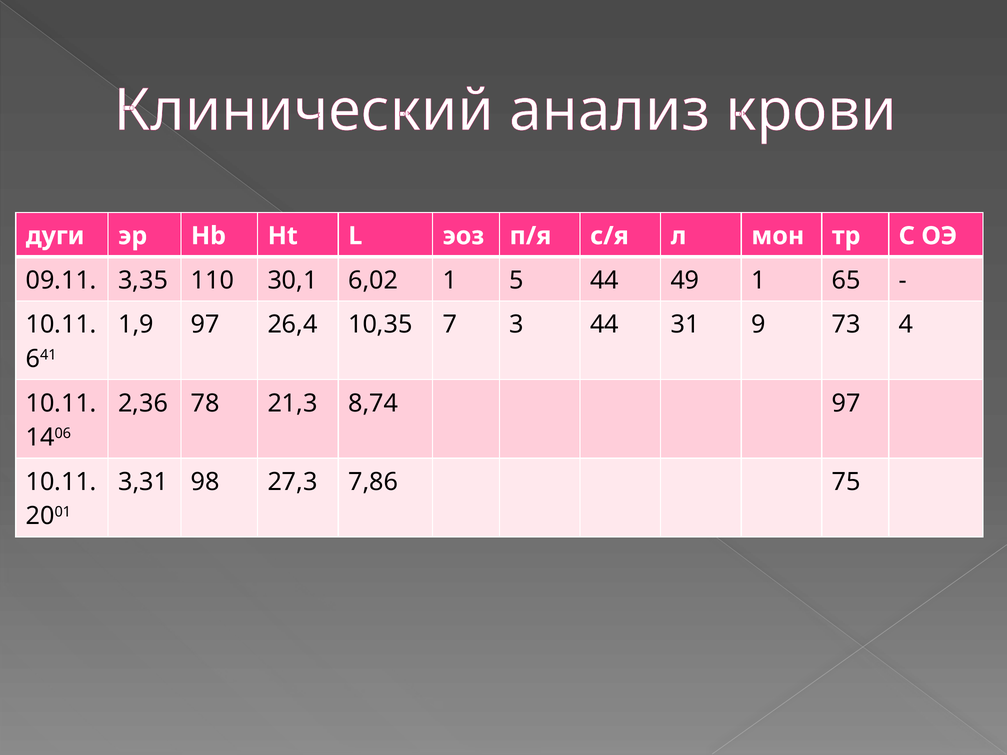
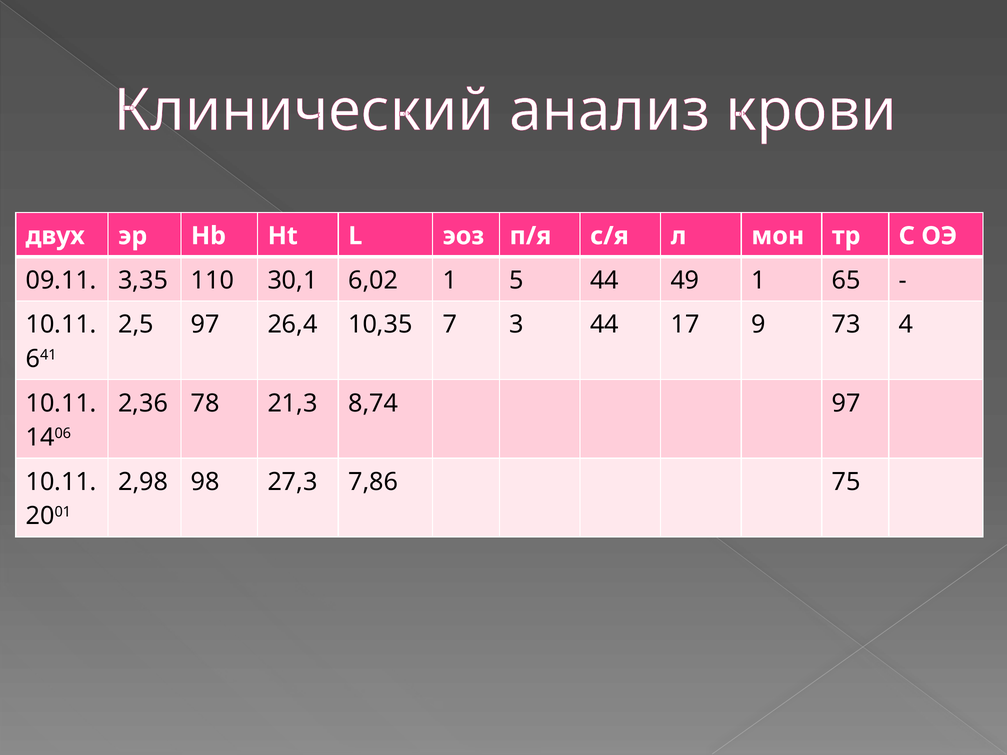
дуги: дуги -> двух
1,9: 1,9 -> 2,5
31: 31 -> 17
3,31: 3,31 -> 2,98
